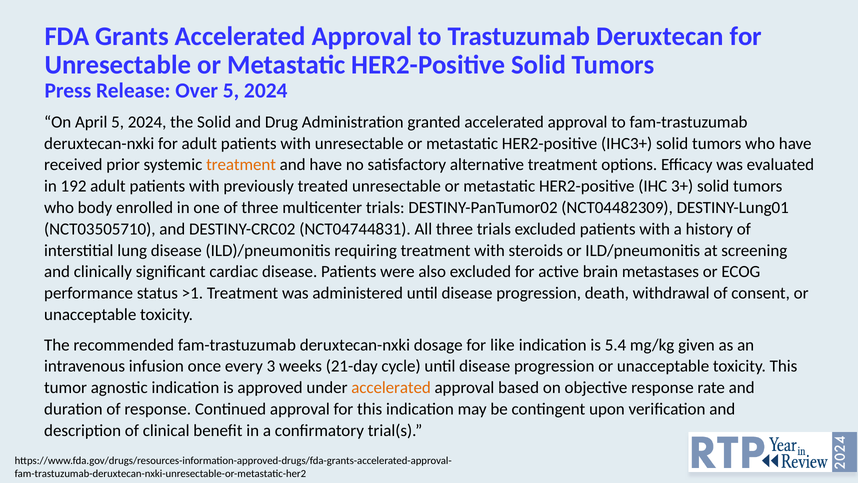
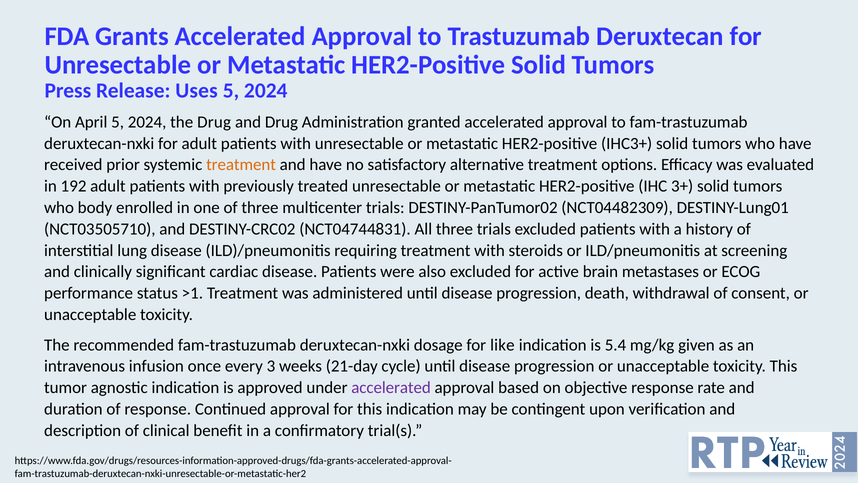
Over: Over -> Uses
the Solid: Solid -> Drug
accelerated at (391, 387) colour: orange -> purple
